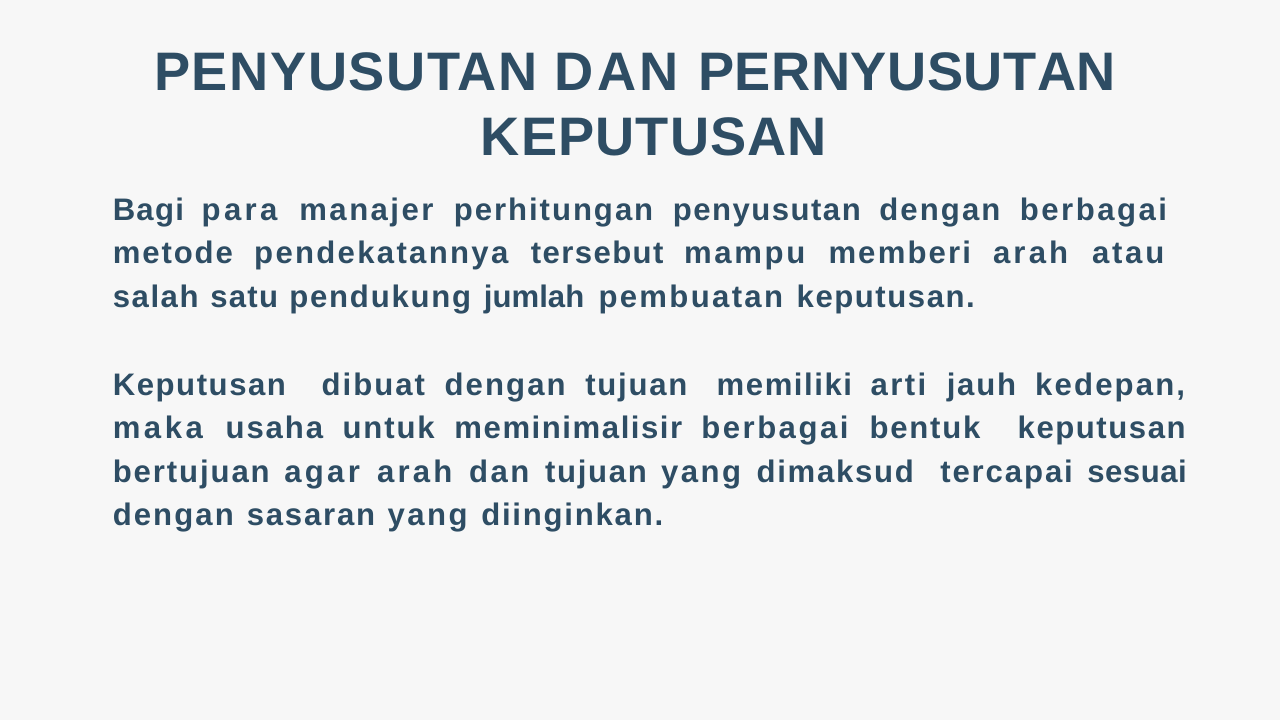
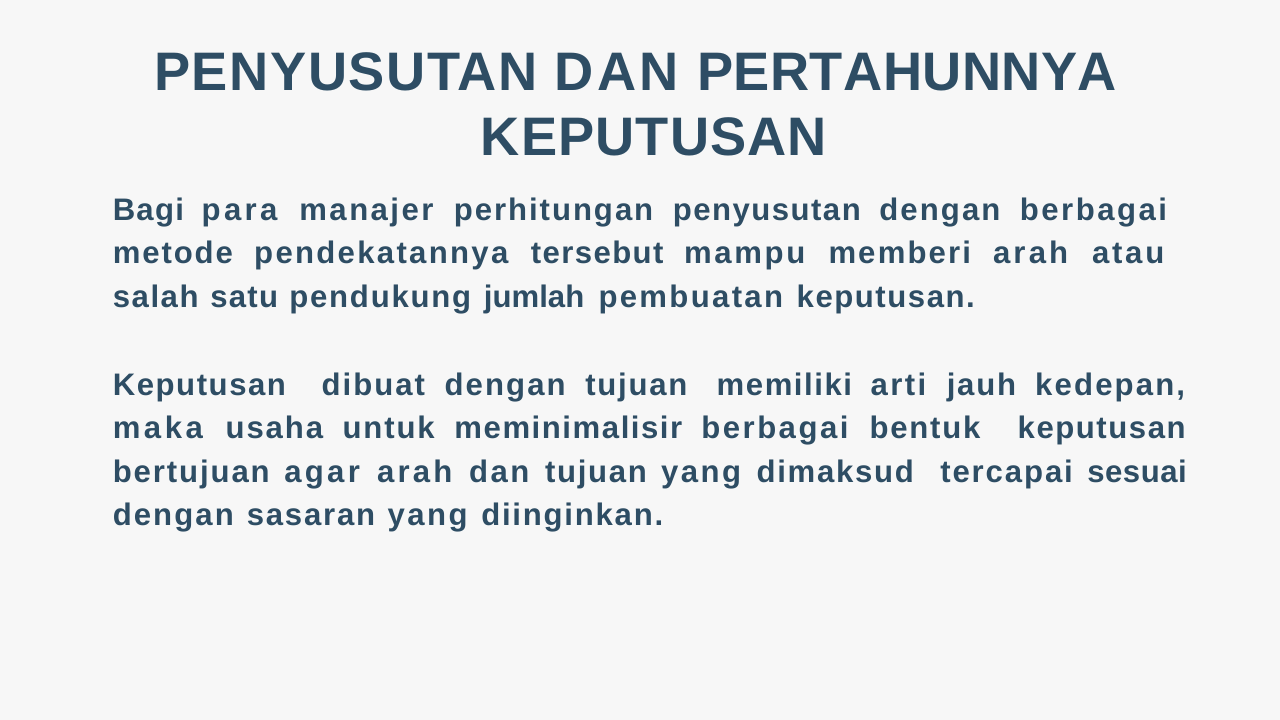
PERNYUSUTAN: PERNYUSUTAN -> PERTAHUNNYA
